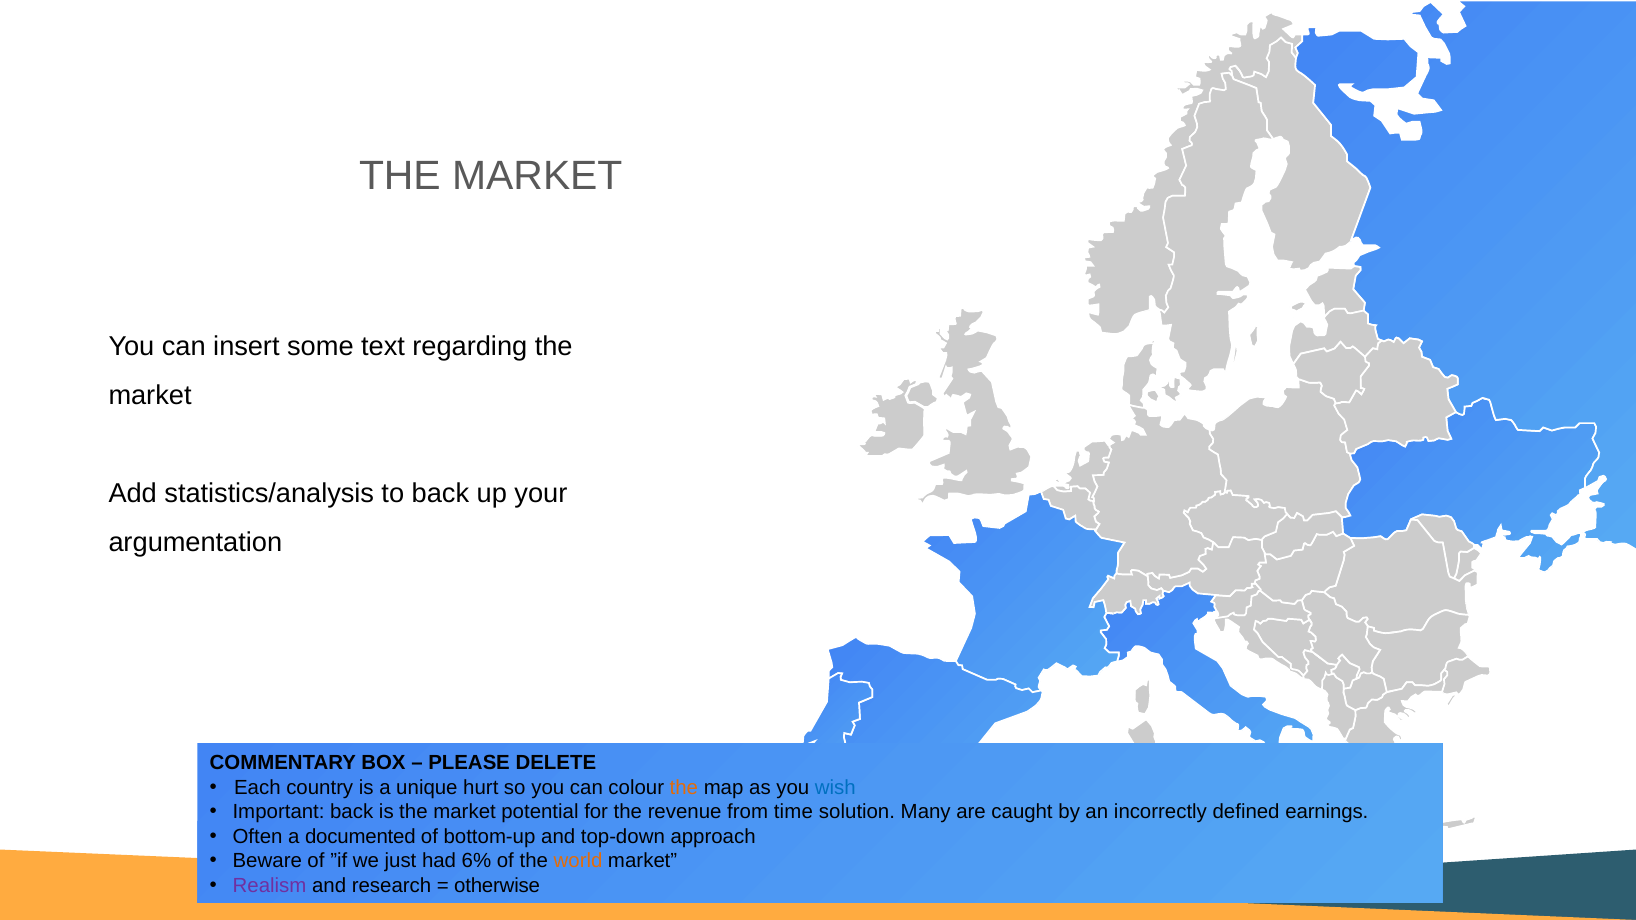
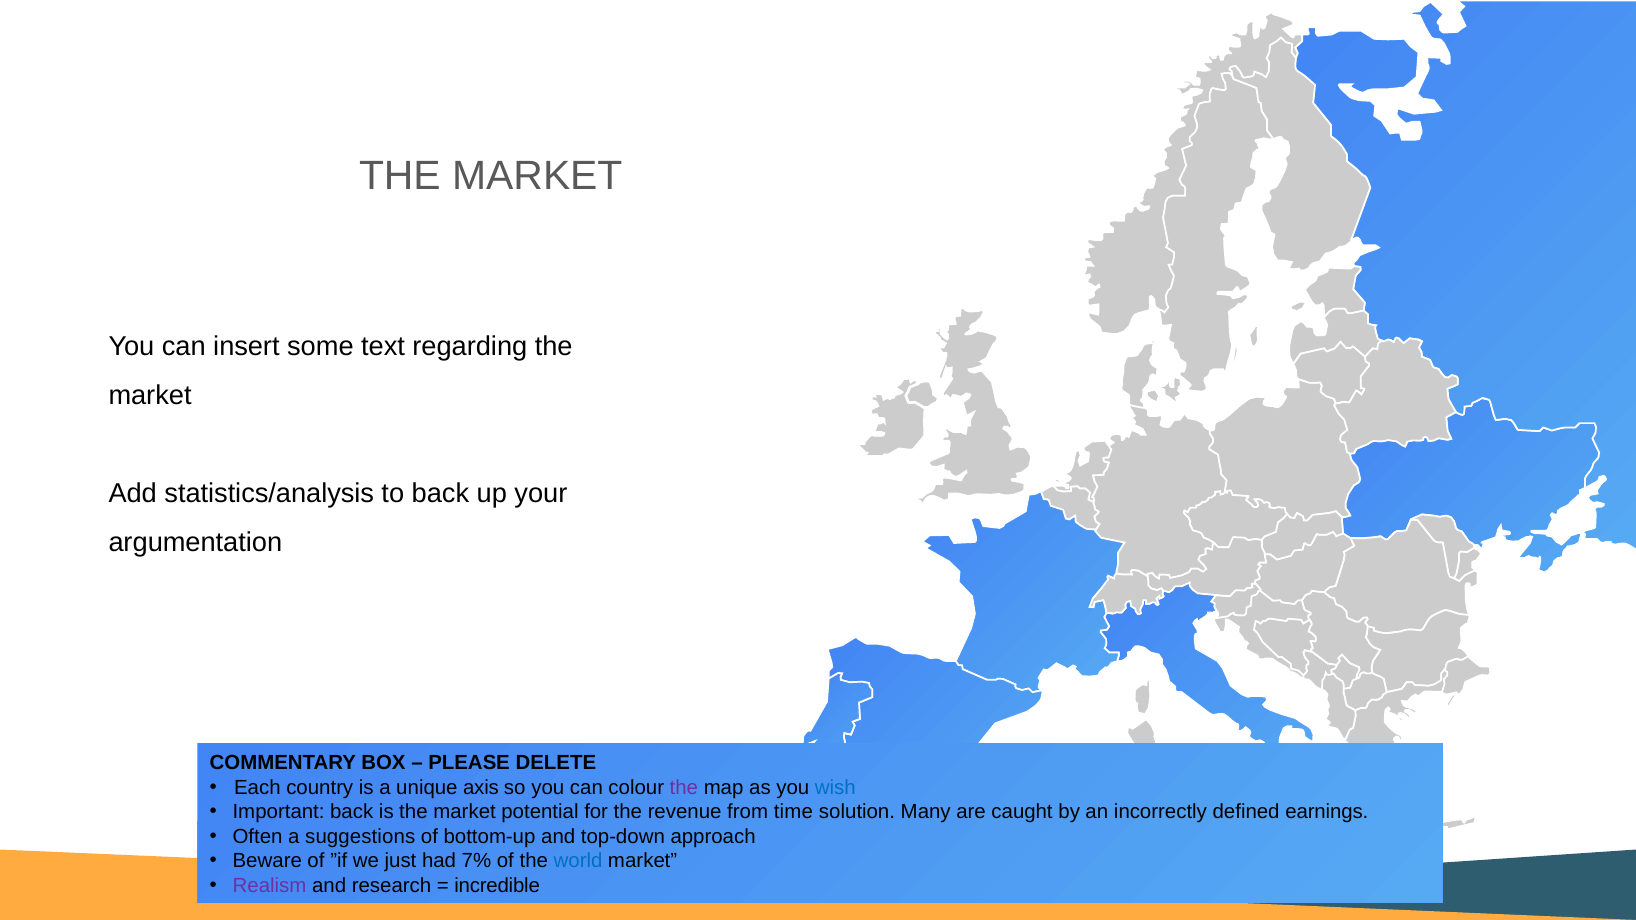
hurt: hurt -> axis
the at (684, 788) colour: orange -> purple
documented: documented -> suggestions
6%: 6% -> 7%
world colour: orange -> blue
otherwise: otherwise -> incredible
